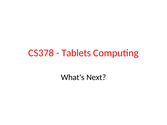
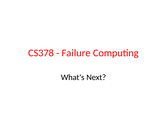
Tablets: Tablets -> Failure
